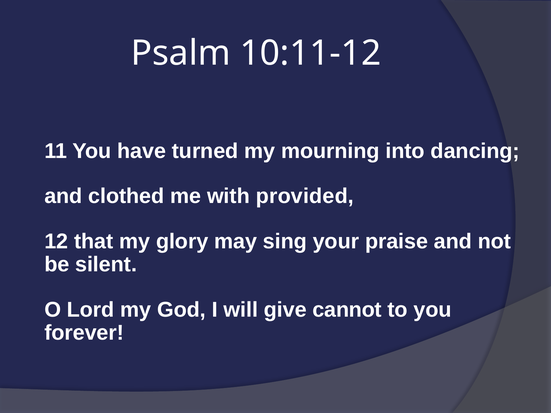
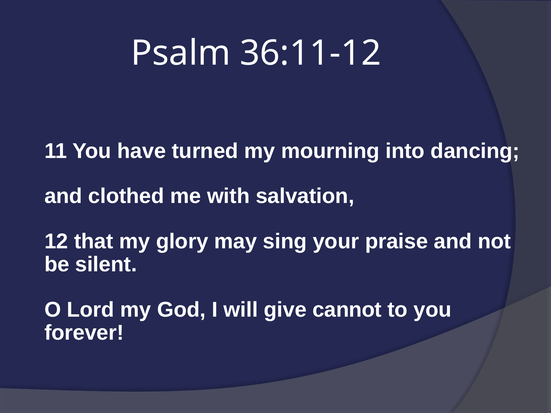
10:11-12: 10:11-12 -> 36:11-12
provided: provided -> salvation
